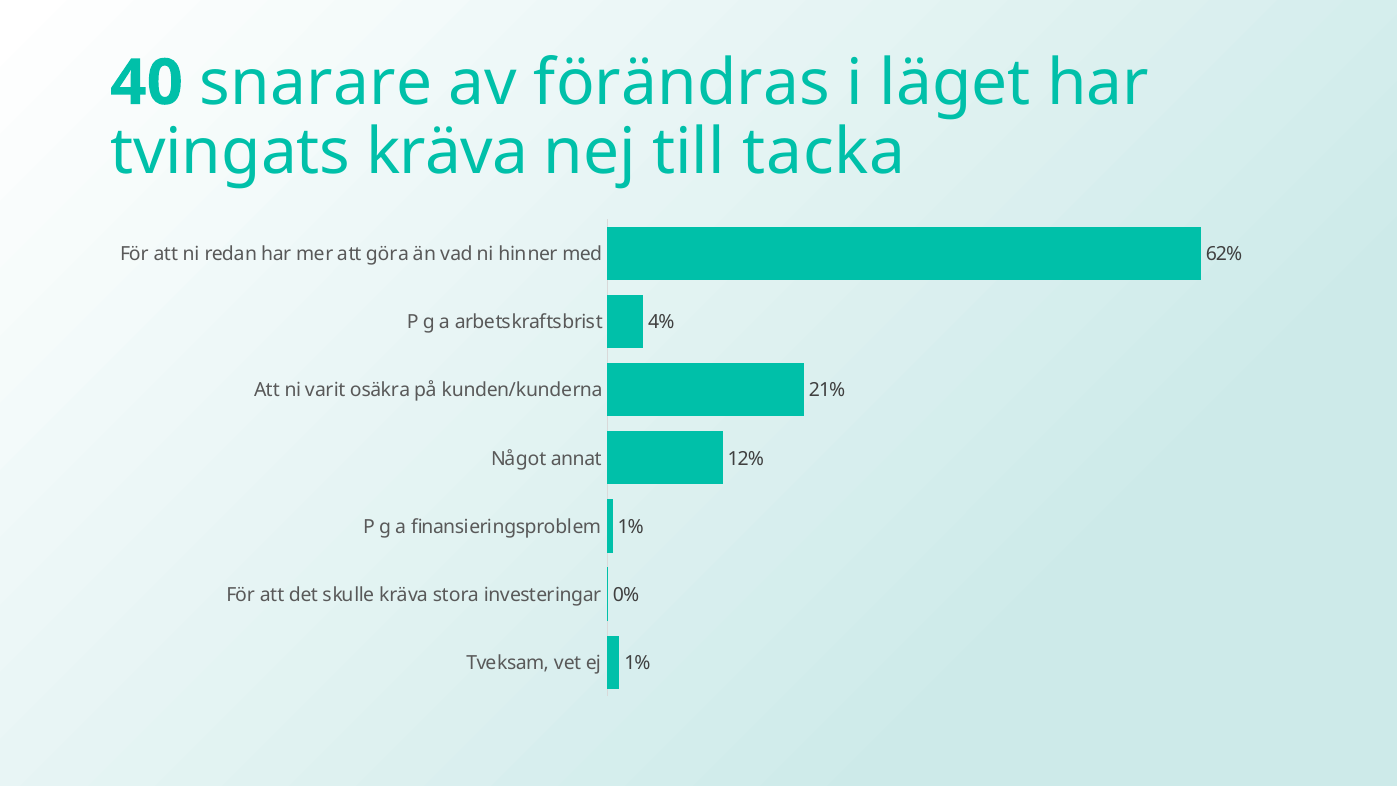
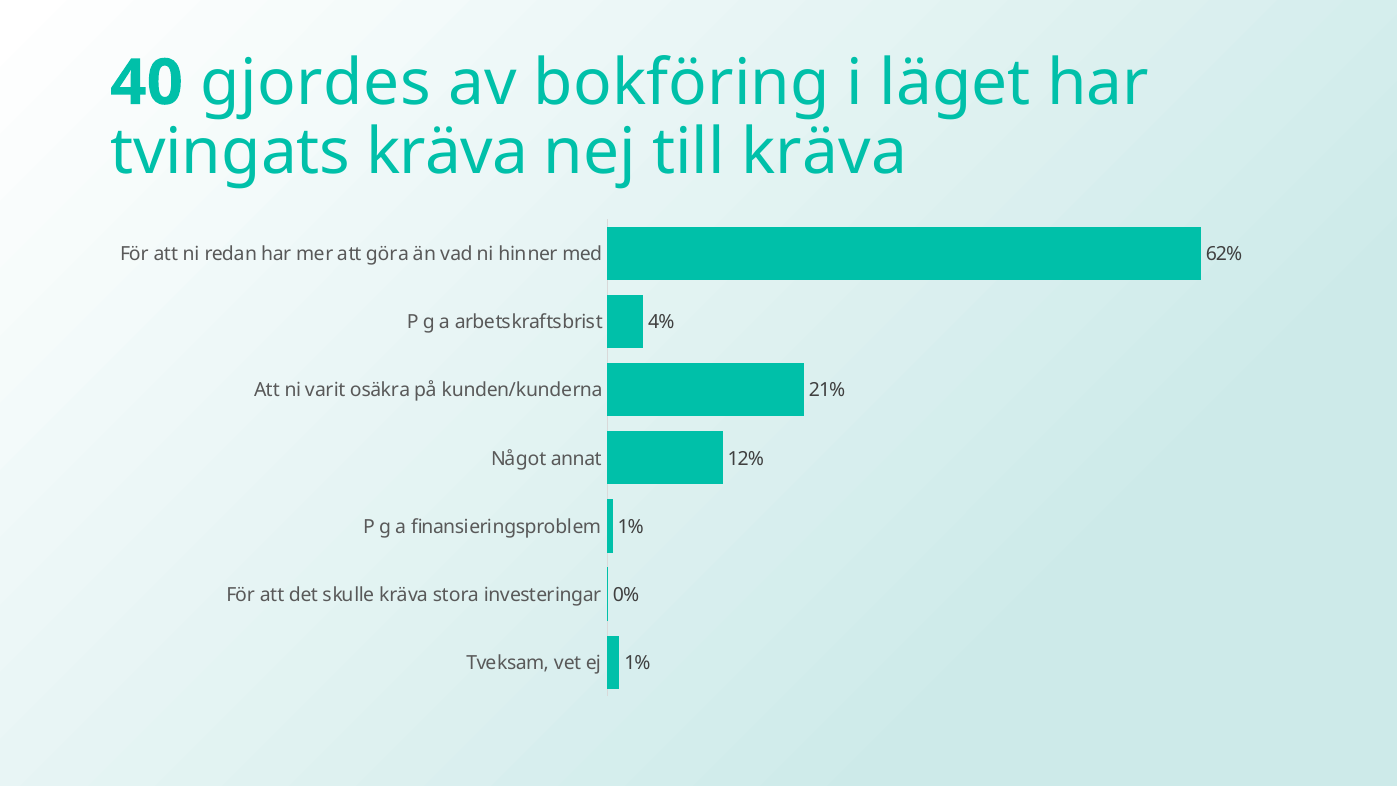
snarare: snarare -> gjordes
förändras: förändras -> bokföring
till tacka: tacka -> kräva
